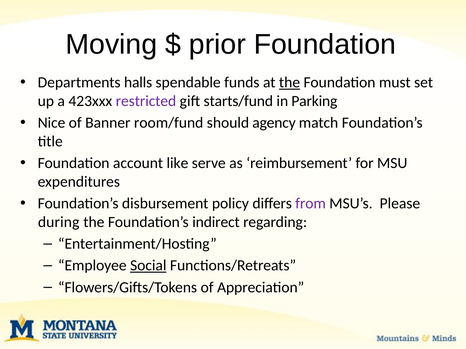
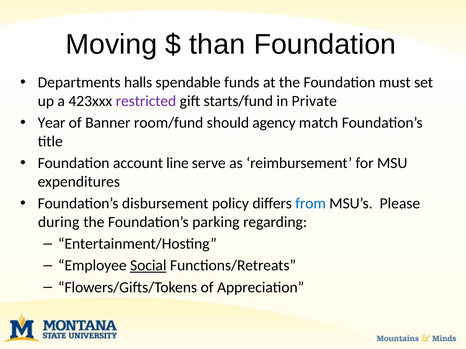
prior: prior -> than
the at (290, 83) underline: present -> none
Parking: Parking -> Private
Nice: Nice -> Year
like: like -> line
from colour: purple -> blue
indirect: indirect -> parking
